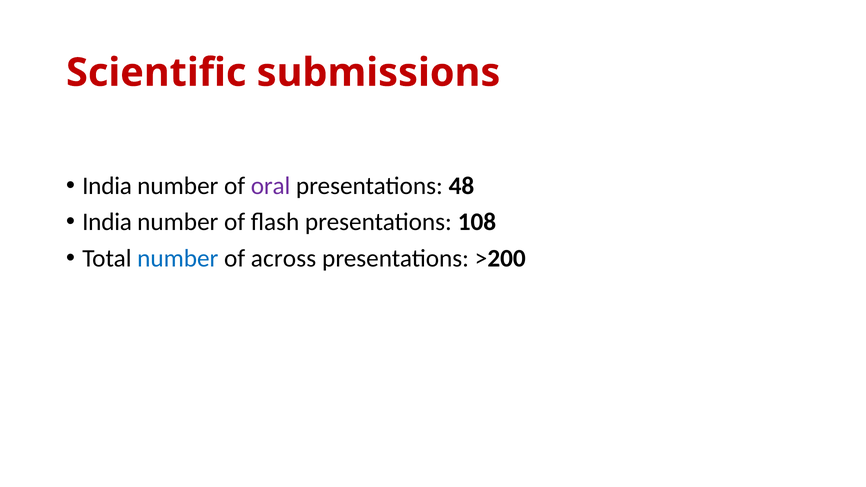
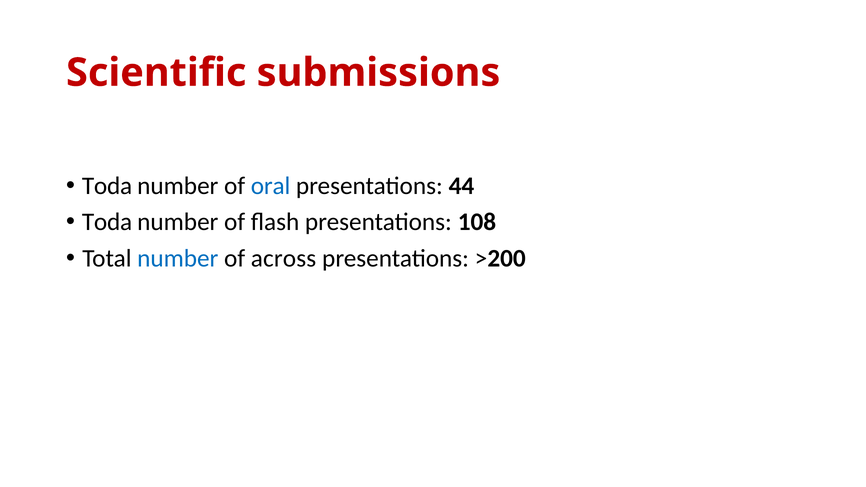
India at (107, 186): India -> Toda
oral colour: purple -> blue
48: 48 -> 44
India at (107, 222): India -> Toda
